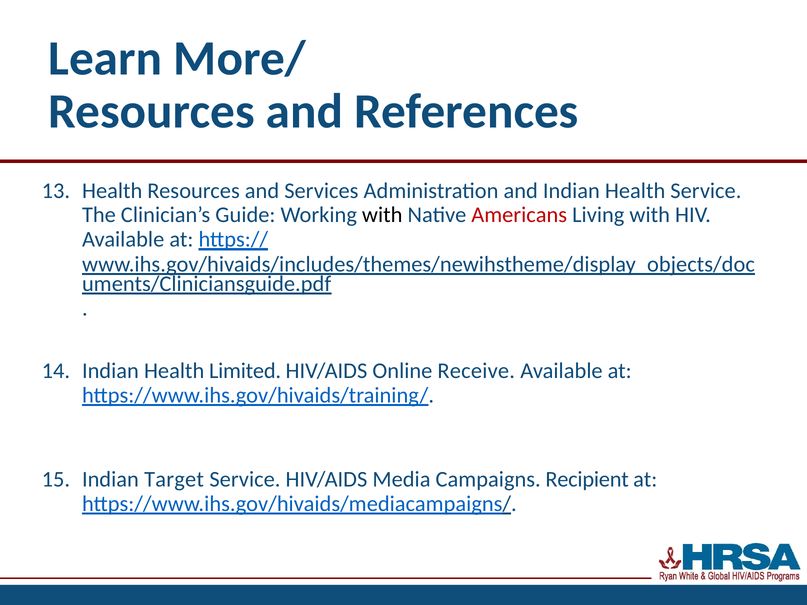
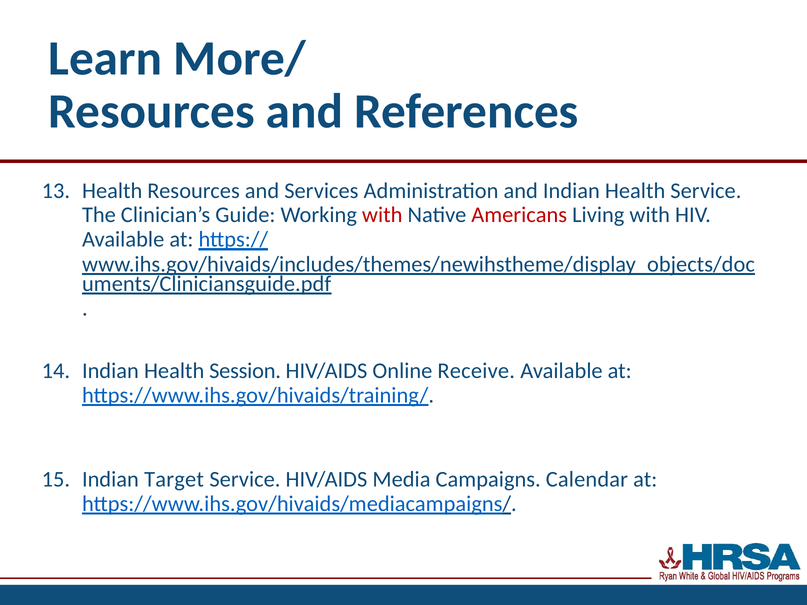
with at (382, 215) colour: black -> red
Limited: Limited -> Session
Recipient: Recipient -> Calendar
